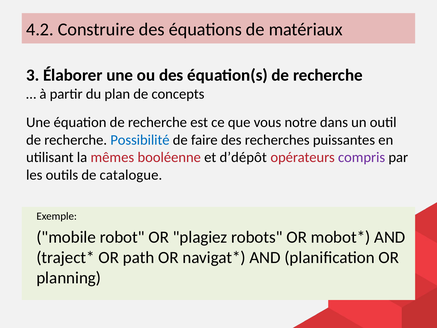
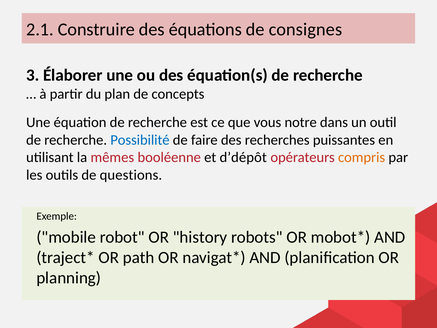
4.2: 4.2 -> 2.1
matériaux: matériaux -> consignes
compris colour: purple -> orange
catalogue: catalogue -> questions
plagiez: plagiez -> history
